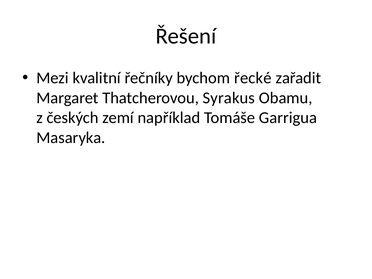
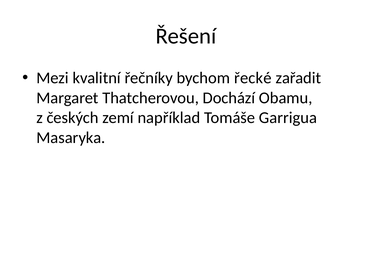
Syrakus: Syrakus -> Dochází
